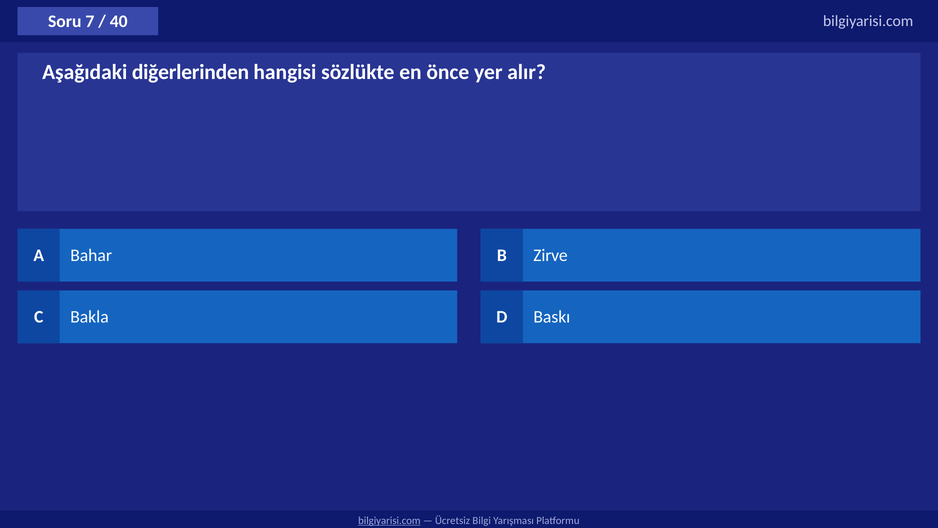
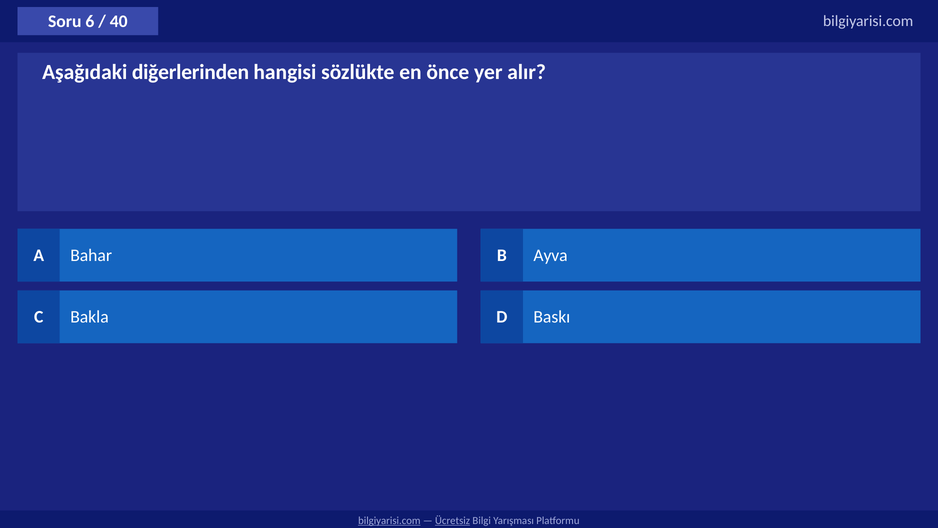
7: 7 -> 6
Zirve: Zirve -> Ayva
Ücretsiz underline: none -> present
